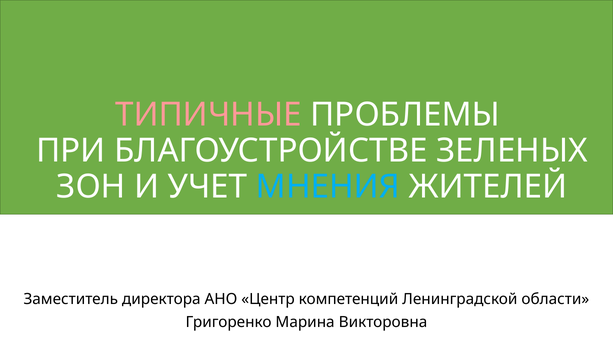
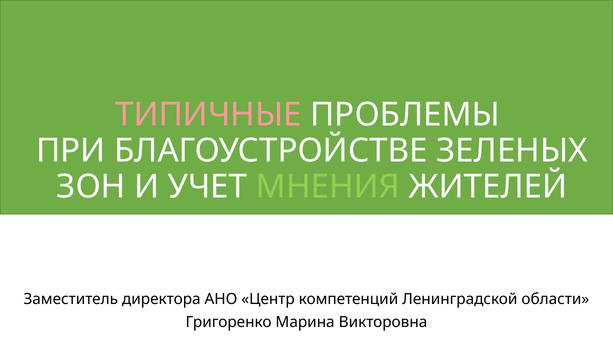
МНЕНИЯ colour: light blue -> light green
